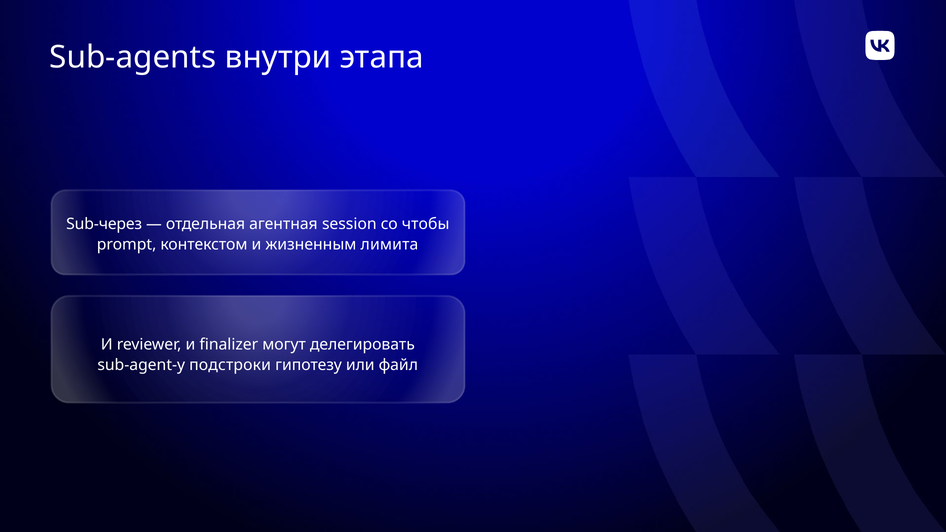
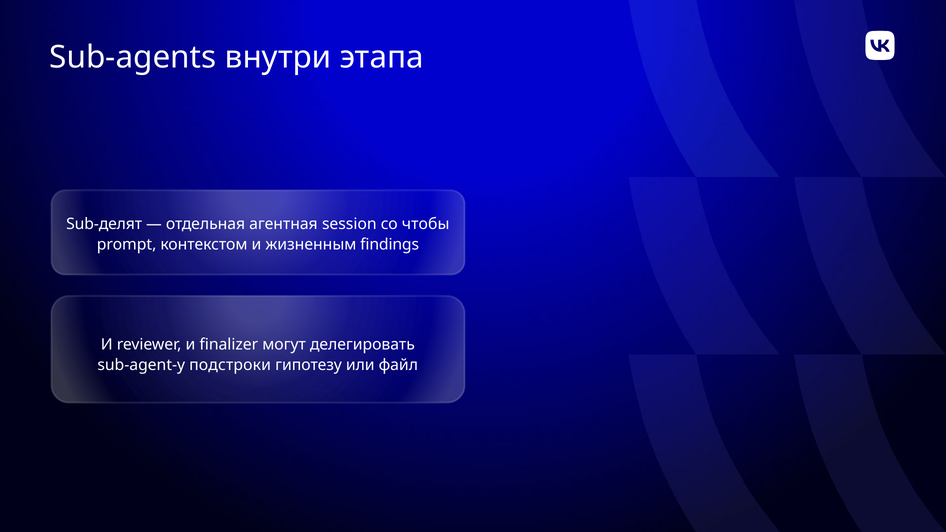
Sub-через: Sub-через -> Sub-делят
лимита: лимита -> findings
